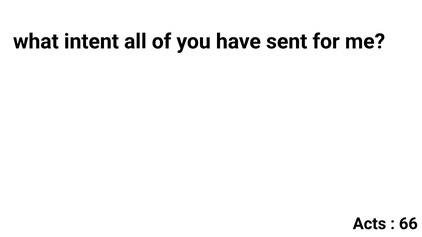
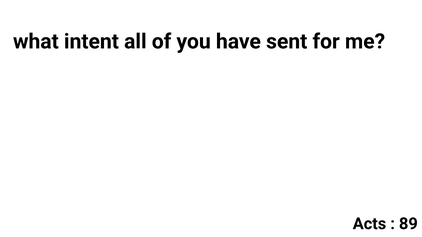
66: 66 -> 89
